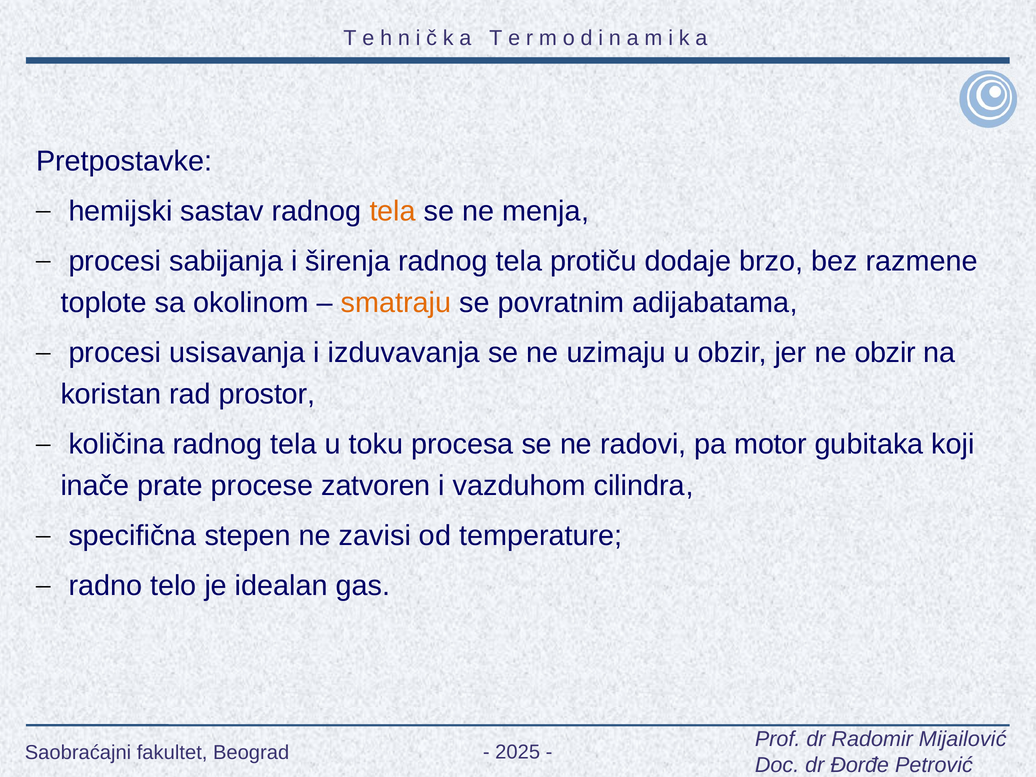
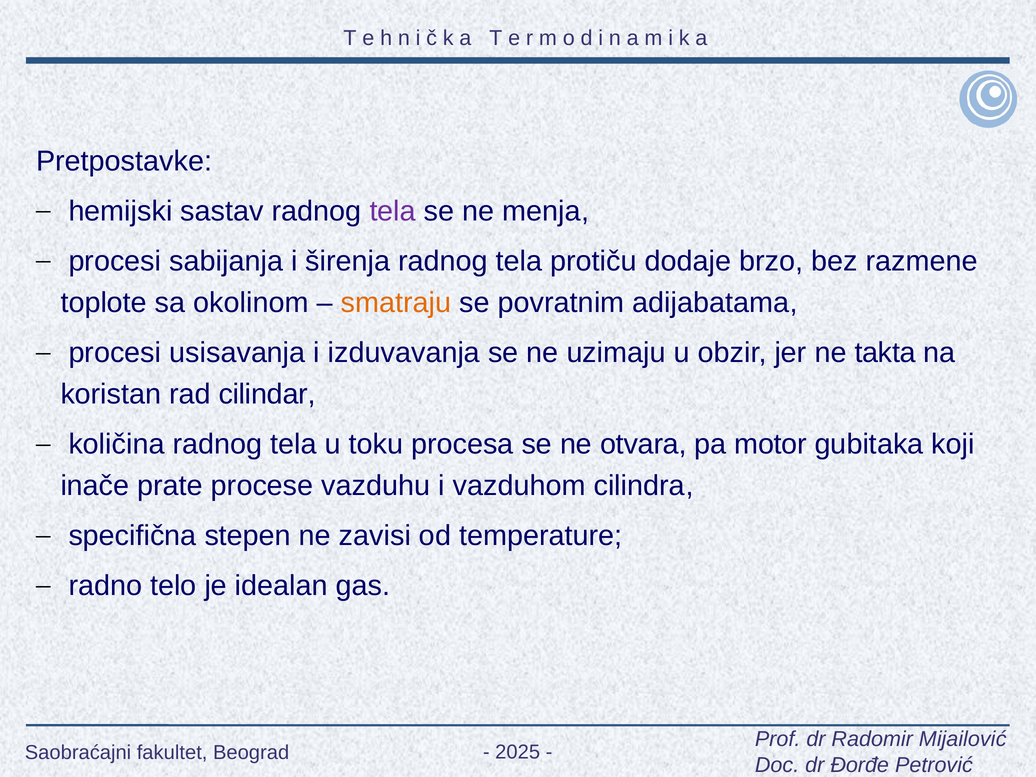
tela at (393, 211) colour: orange -> purple
ne obzir: obzir -> takta
prostor: prostor -> cilindar
radovi: radovi -> otvara
zatvoren: zatvoren -> vazduhu
